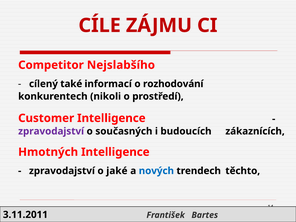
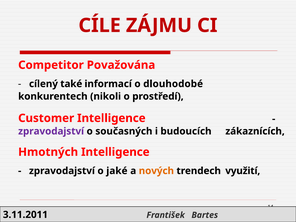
Nejslabšího: Nejslabšího -> Považována
rozhodování: rozhodování -> dlouhodobé
nových colour: blue -> orange
těchto: těchto -> využití
